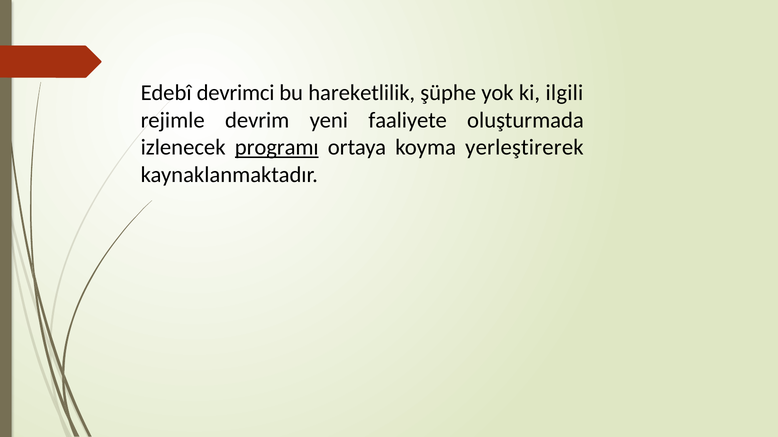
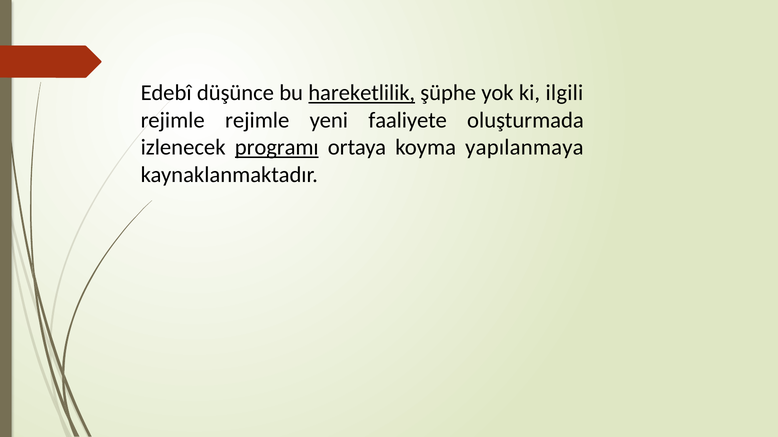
devrimci: devrimci -> düşünce
hareketlilik underline: none -> present
rejimle devrim: devrim -> rejimle
yerleştirerek: yerleştirerek -> yapılanmaya
